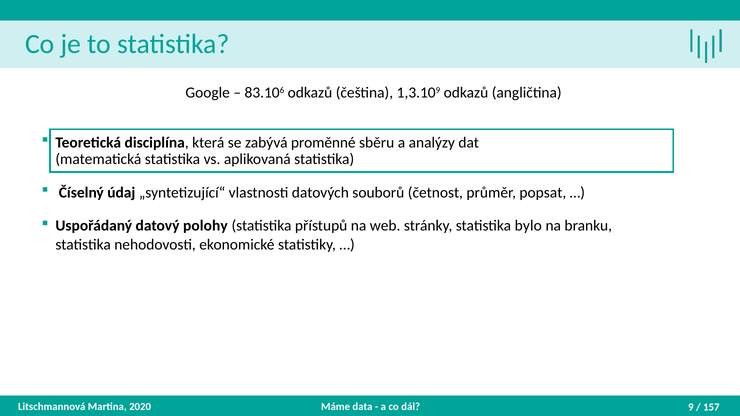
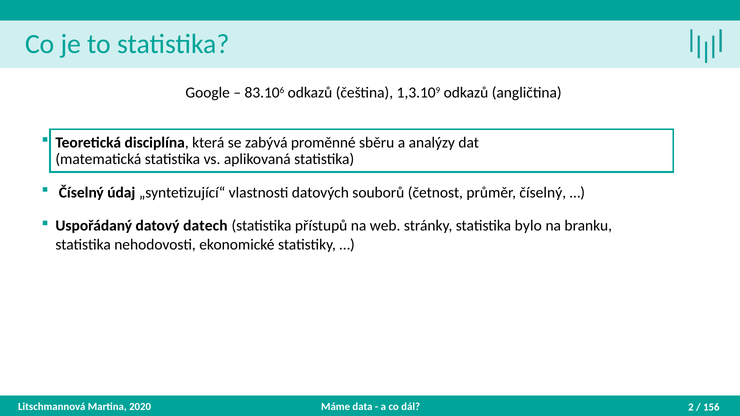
průměr popsat: popsat -> číselný
polohy: polohy -> datech
9: 9 -> 2
157: 157 -> 156
